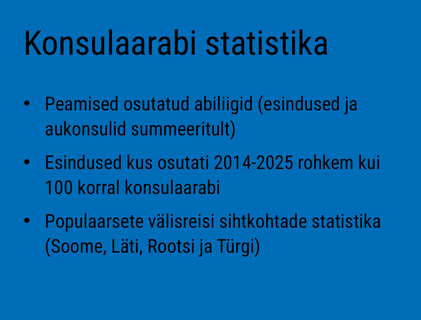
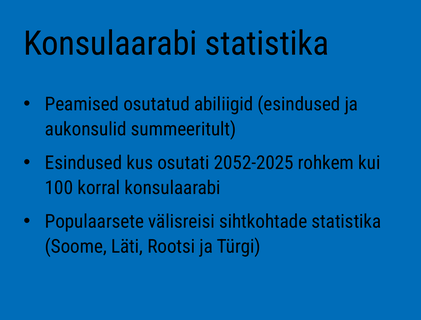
2014-2025: 2014-2025 -> 2052-2025
